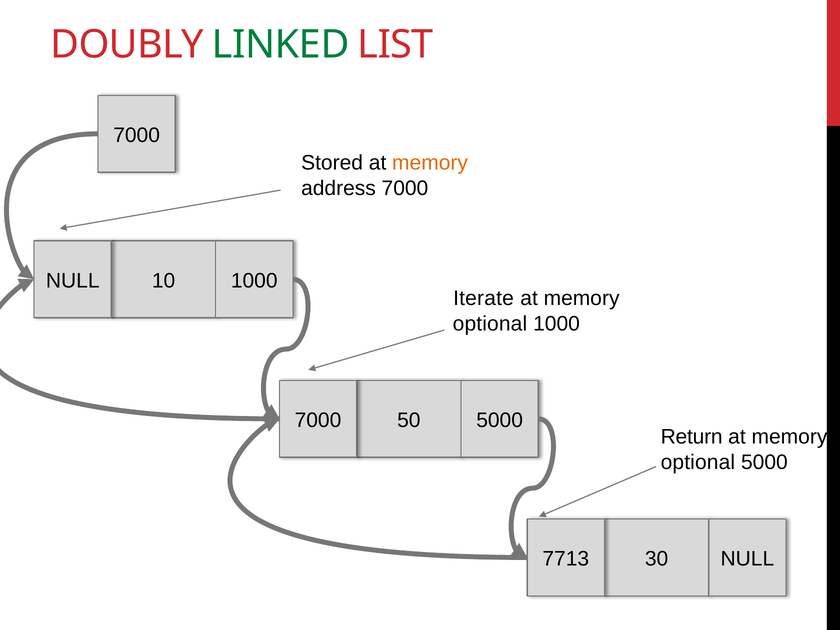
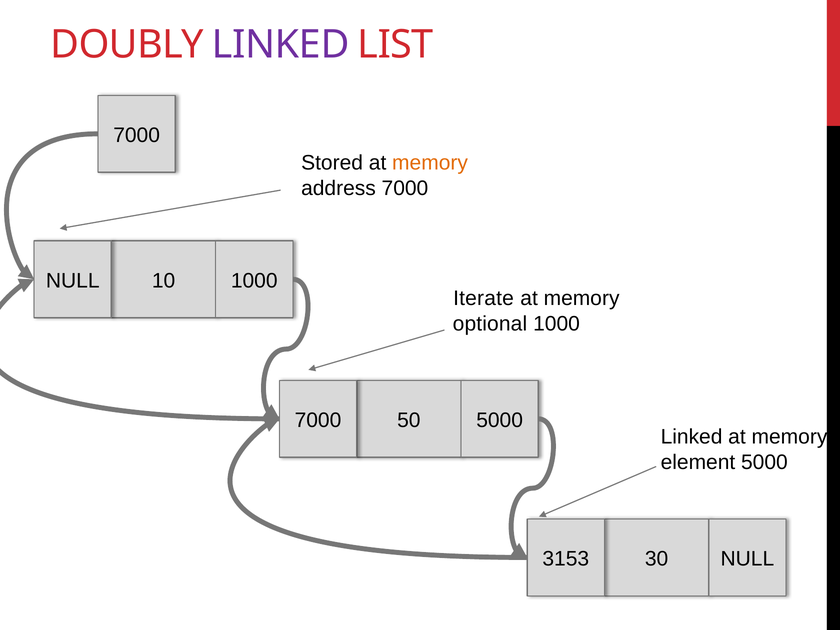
LINKED at (281, 45) colour: green -> purple
Return at (692, 437): Return -> Linked
optional at (698, 462): optional -> element
7713: 7713 -> 3153
